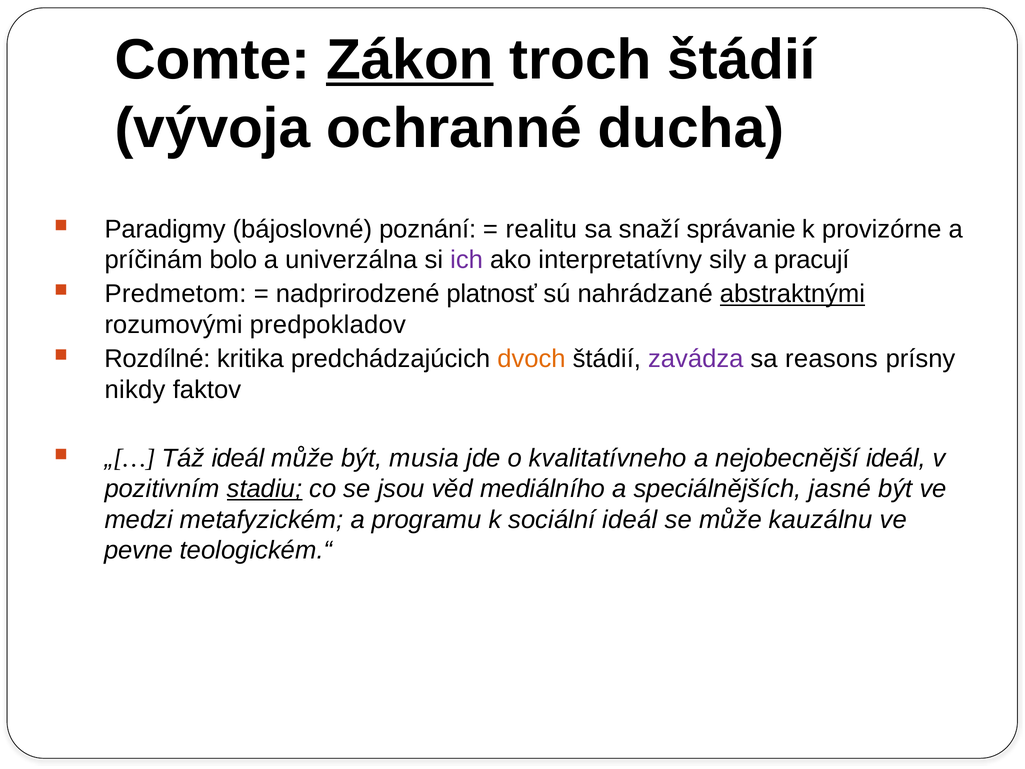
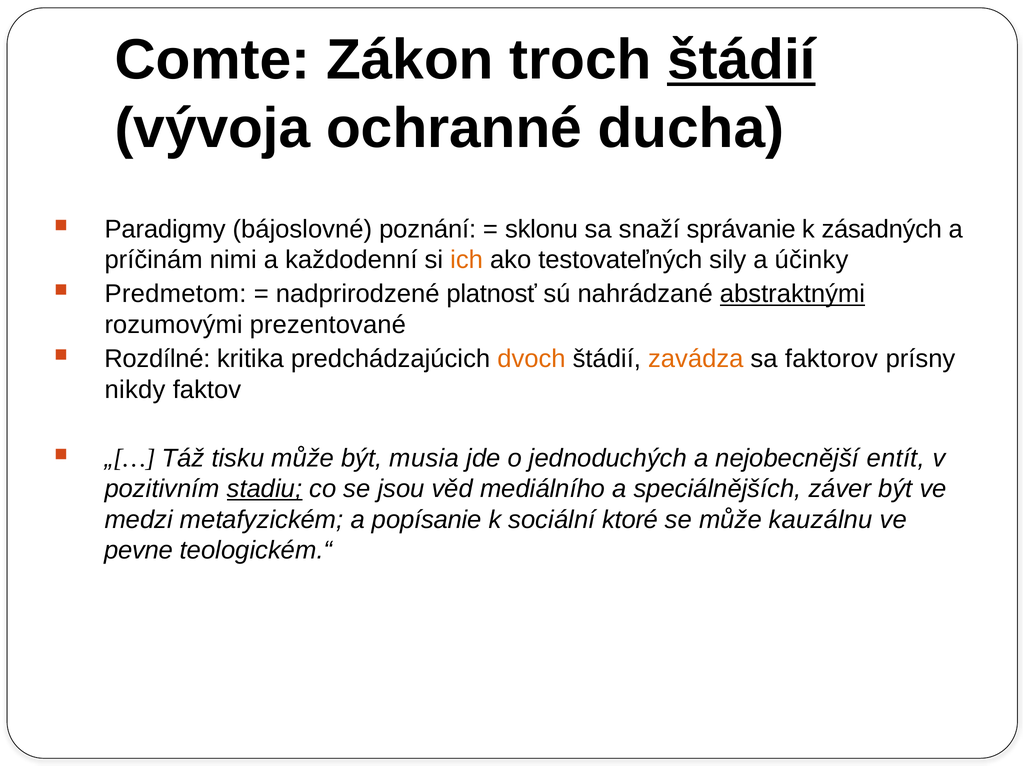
Zákon underline: present -> none
štádií at (741, 60) underline: none -> present
realitu: realitu -> sklonu
provizórne: provizórne -> zásadných
bolo: bolo -> nimi
univerzálna: univerzálna -> každodenní
ich colour: purple -> orange
interpretatívny: interpretatívny -> testovateľných
pracují: pracují -> účinky
predpokladov: predpokladov -> prezentované
zavádza colour: purple -> orange
reasons: reasons -> faktorov
Táž ideál: ideál -> tisku
kvalitatívneho: kvalitatívneho -> jednoduchých
nejobecnější ideál: ideál -> entít
jasné: jasné -> záver
programu: programu -> popísanie
sociální ideál: ideál -> ktoré
